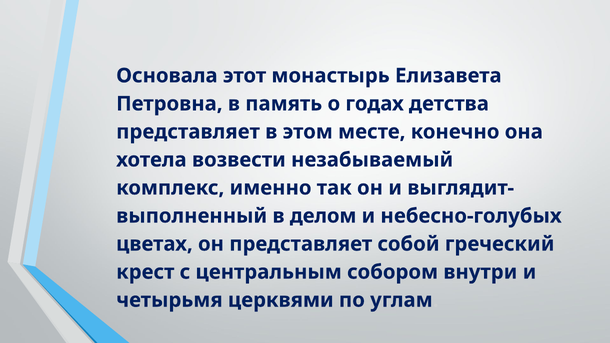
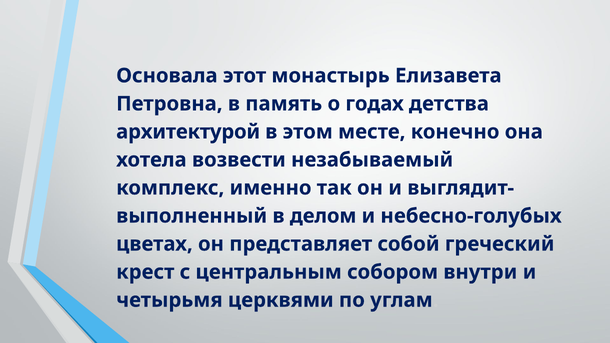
представляет at (188, 132): представляет -> архитектурой
